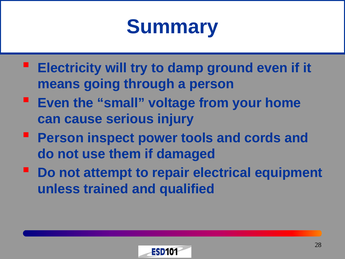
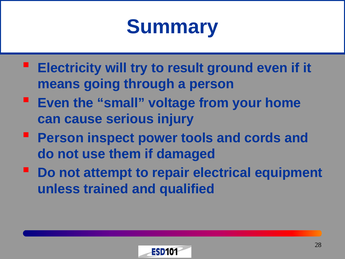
damp: damp -> result
